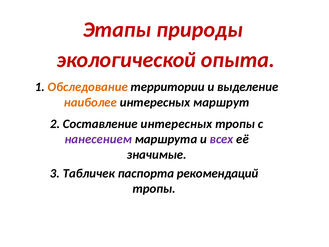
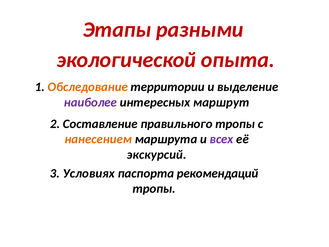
природы: природы -> разными
наиболее colour: orange -> purple
Составление интересных: интересных -> правильного
нанесением colour: purple -> orange
значимые: значимые -> экскурсий
Табличек: Табличек -> Условиях
